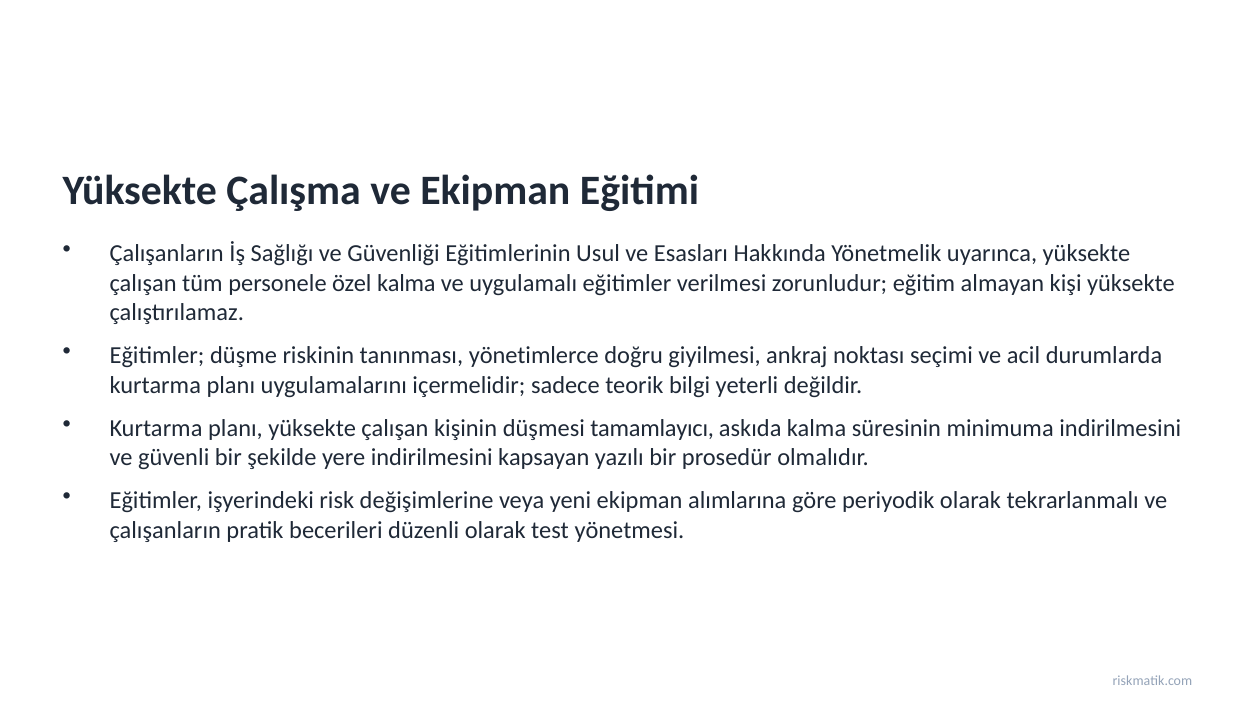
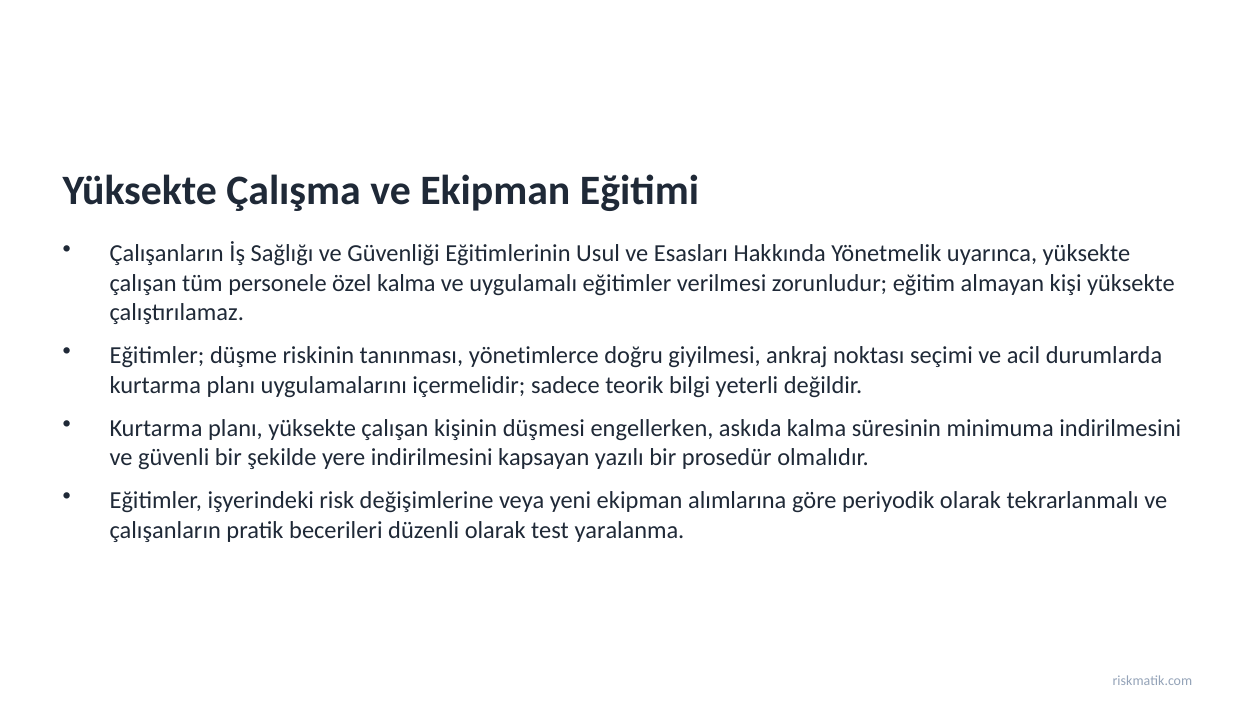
tamamlayıcı: tamamlayıcı -> engellerken
yönetmesi: yönetmesi -> yaralanma
